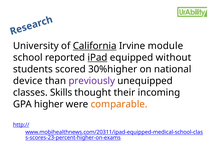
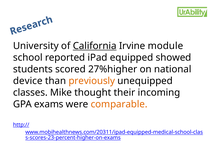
iPad underline: present -> none
without: without -> showed
30%higher: 30%higher -> 27%higher
previously colour: purple -> orange
Skills: Skills -> Mike
higher: higher -> exams
